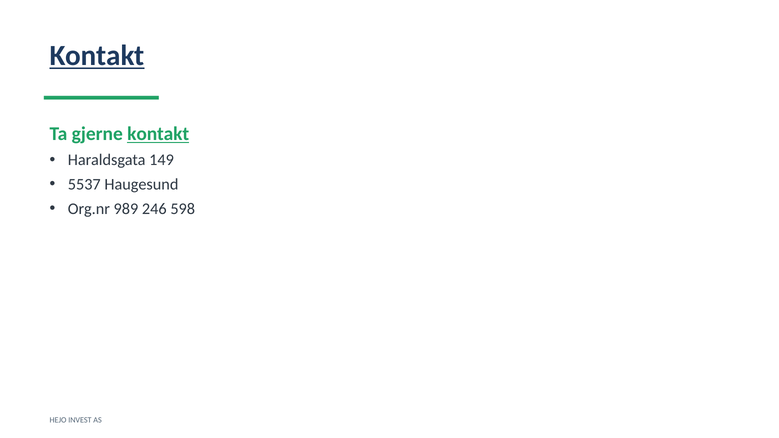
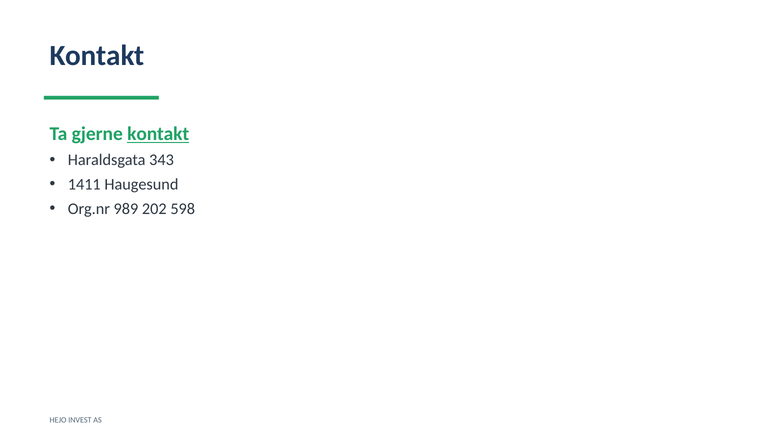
Kontakt at (97, 56) underline: present -> none
149: 149 -> 343
5537: 5537 -> 1411
246: 246 -> 202
